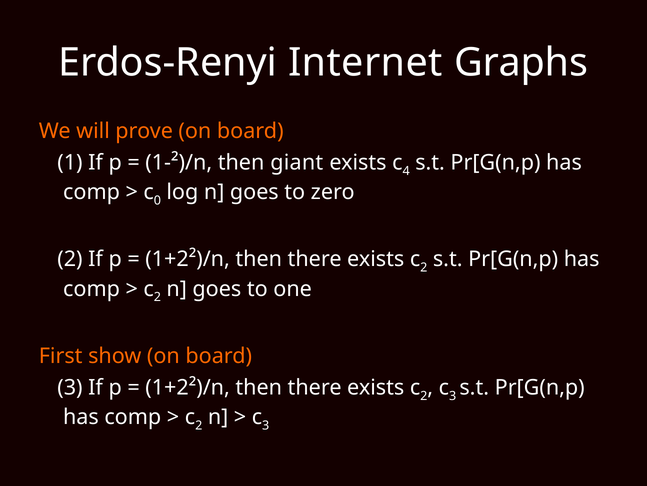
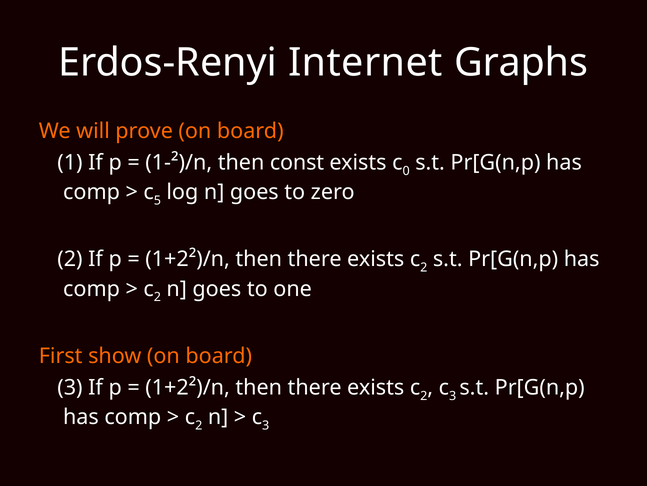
giant: giant -> const
4: 4 -> 0
0: 0 -> 5
